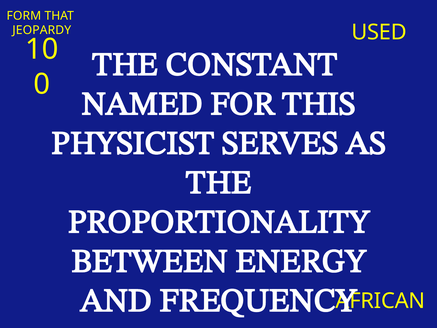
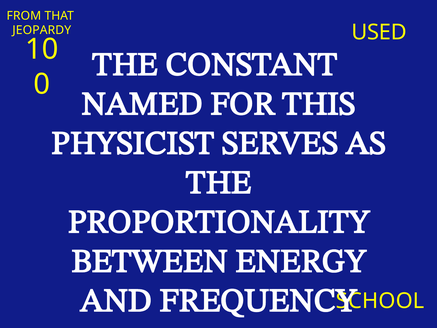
FORM: FORM -> FROM
AFRICAN: AFRICAN -> SCHOOL
